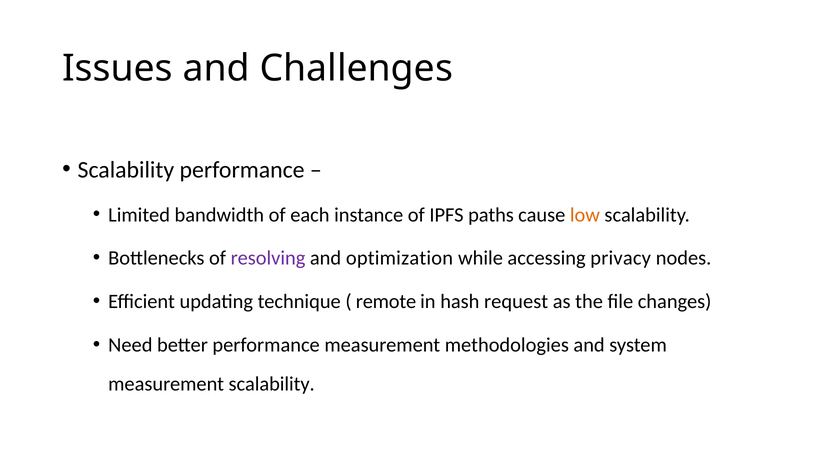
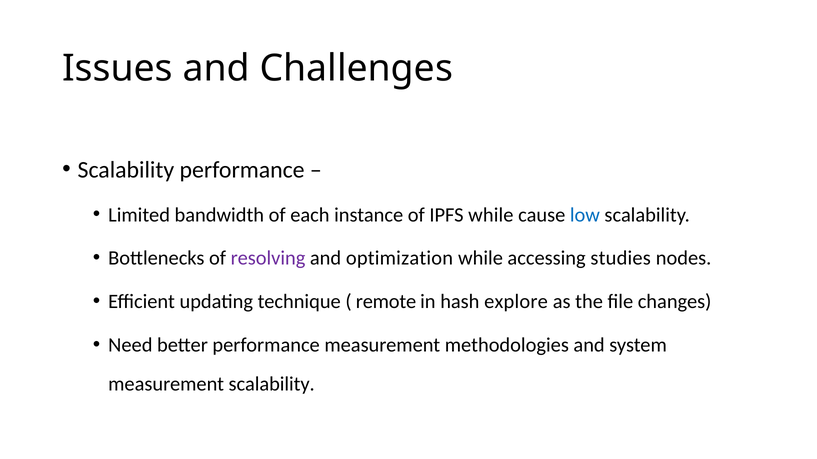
IPFS paths: paths -> while
low colour: orange -> blue
privacy: privacy -> studies
request: request -> explore
